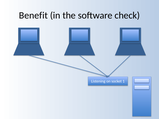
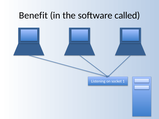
check: check -> called
